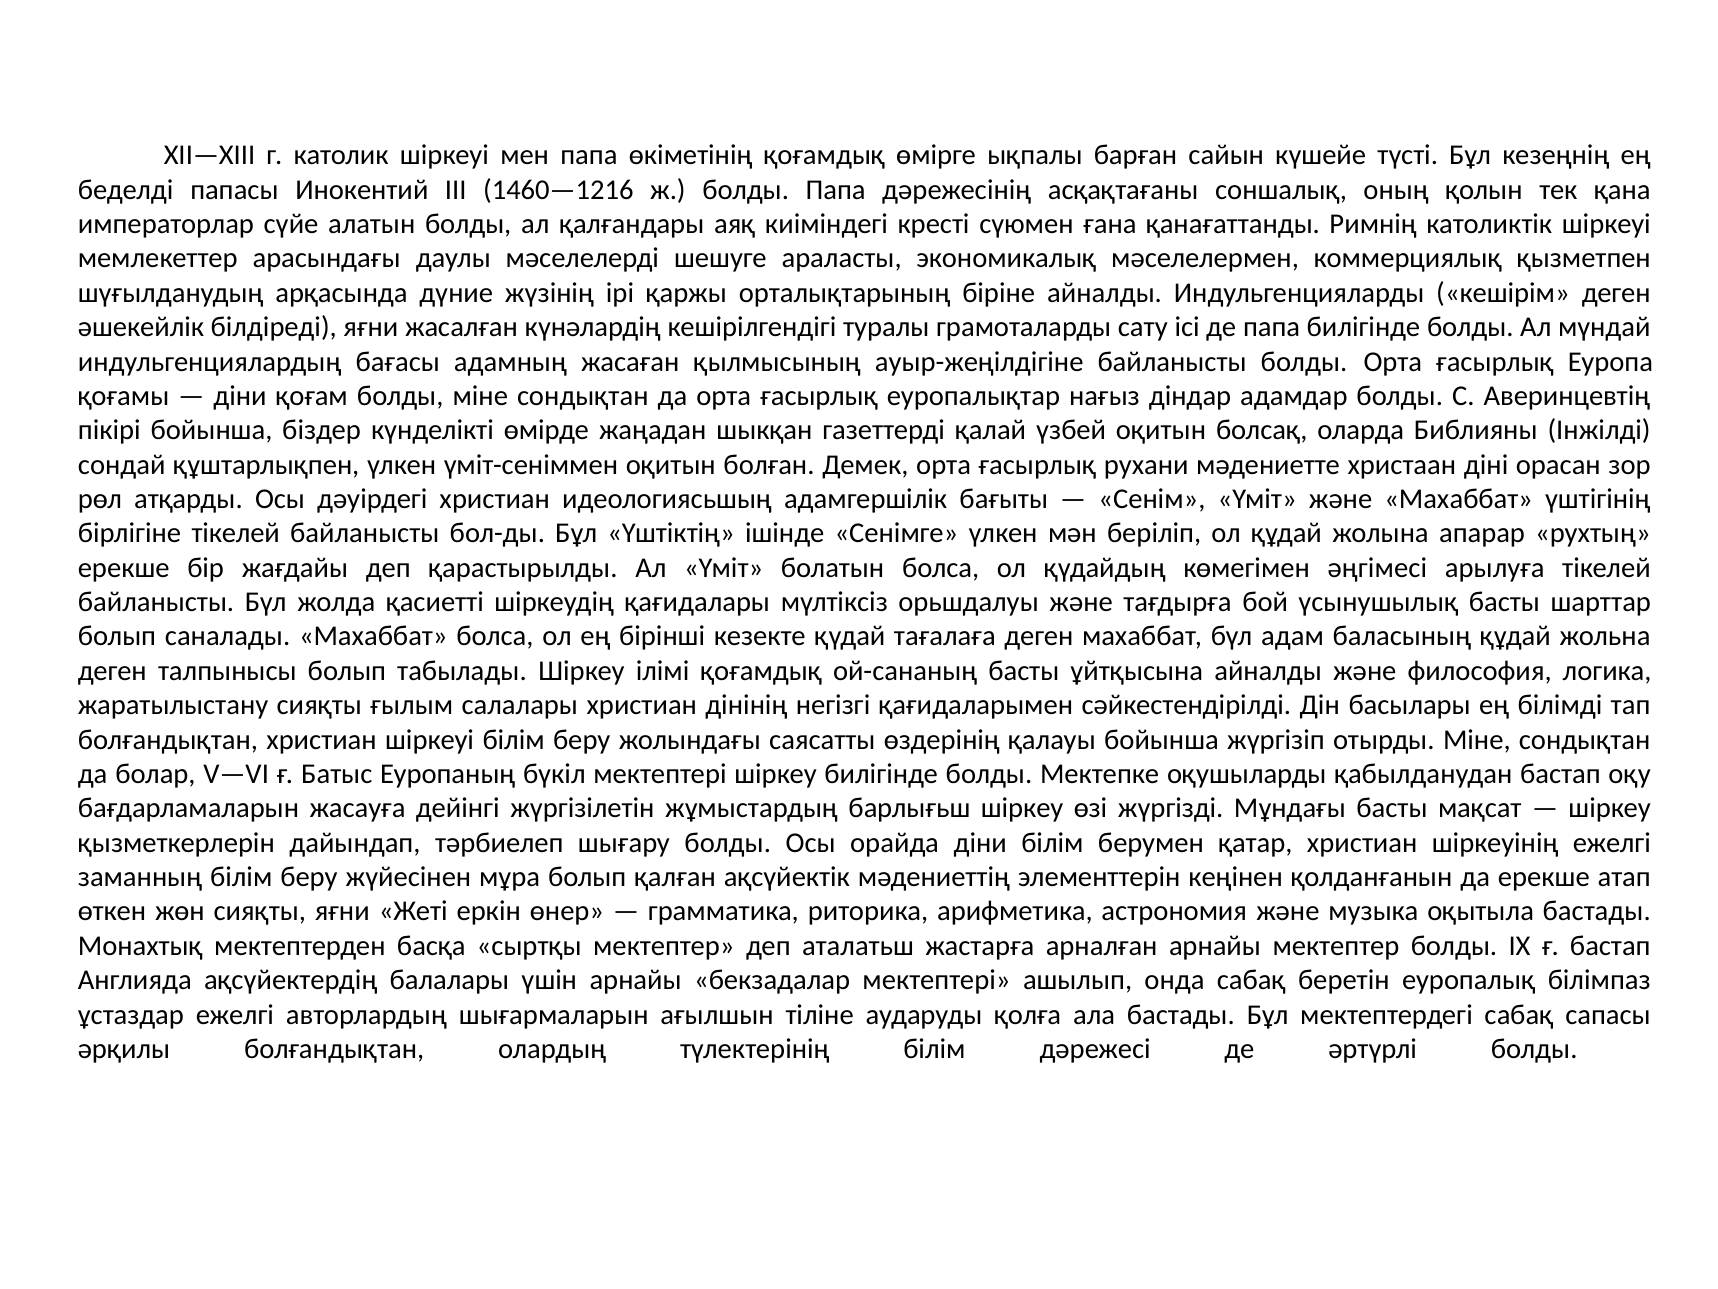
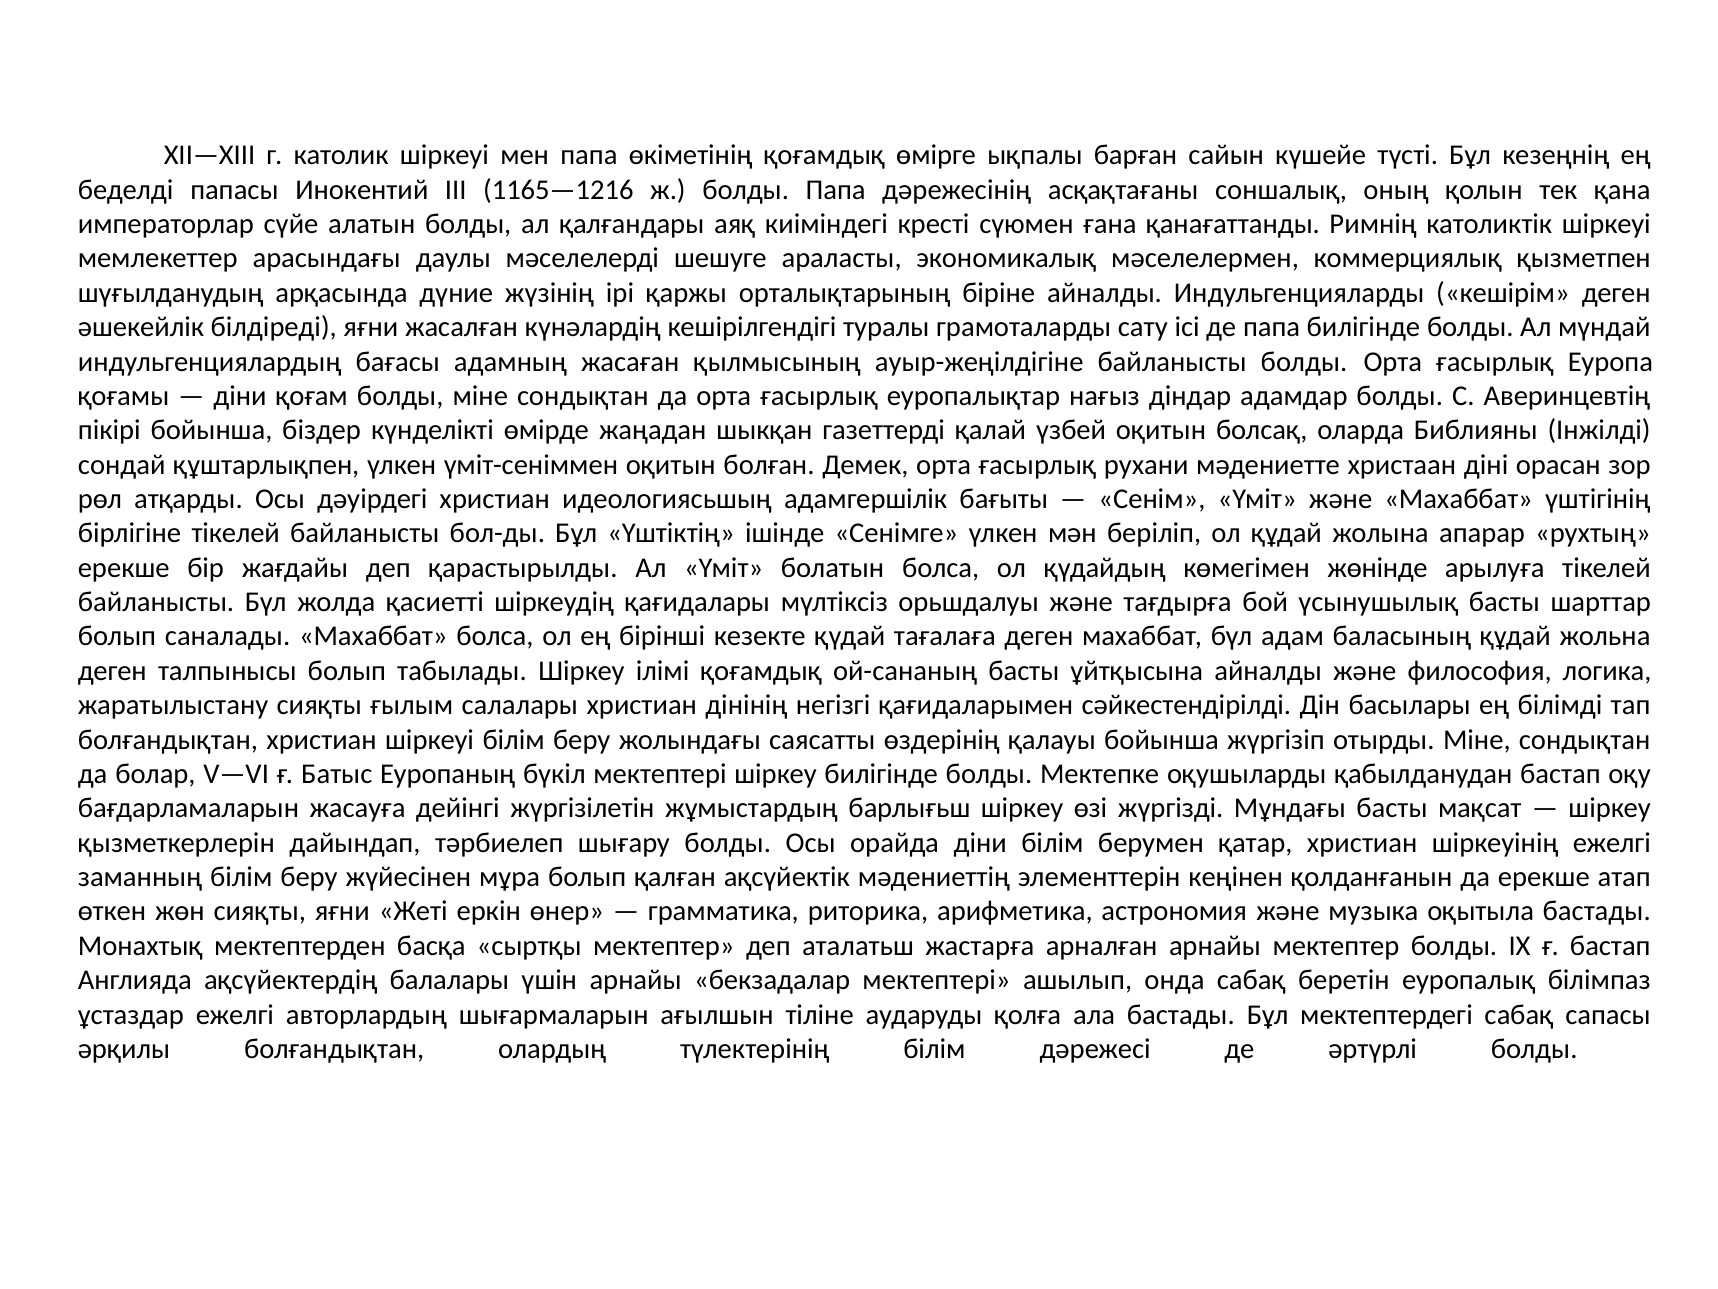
1460—1216: 1460—1216 -> 1165—1216
әңгiмесi: әңгiмесi -> жөнiнде
